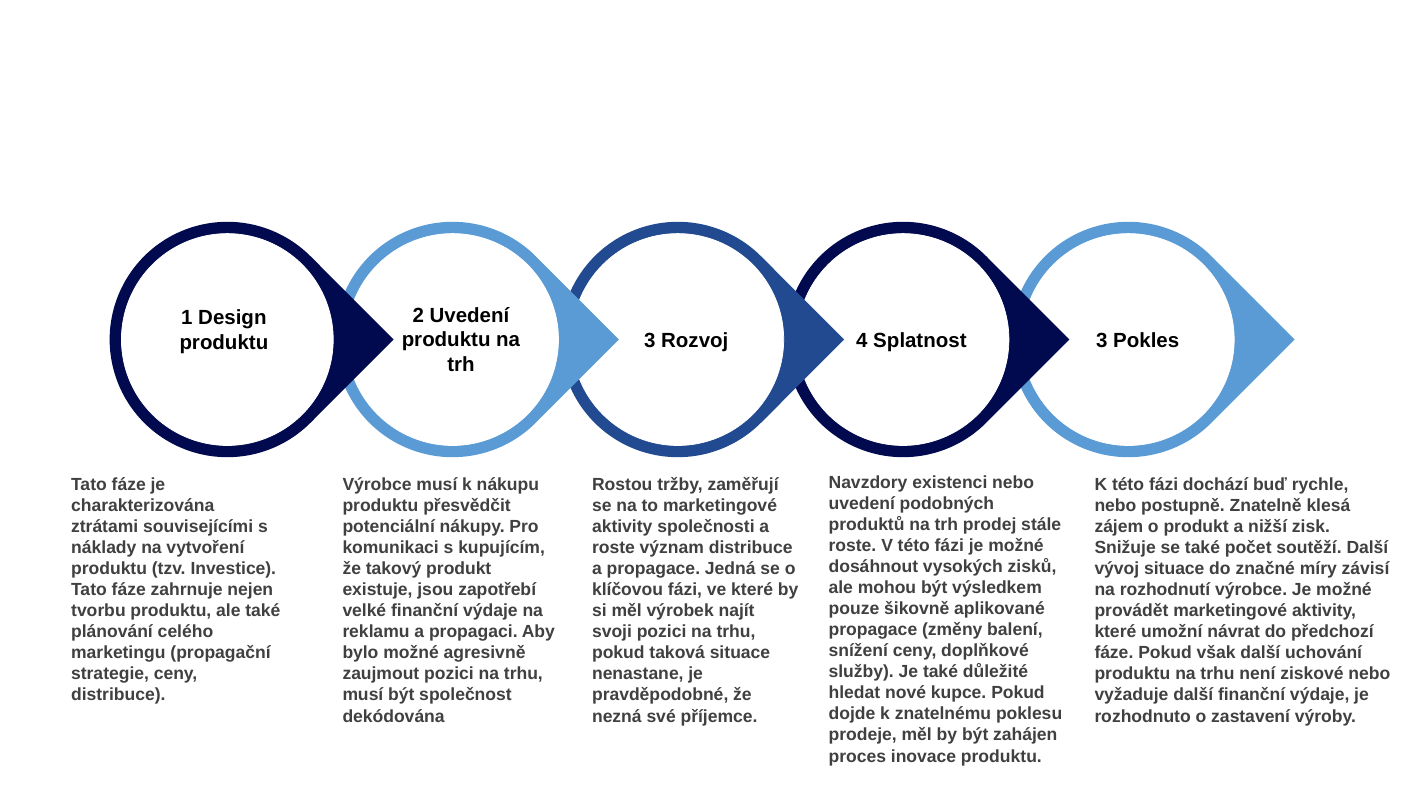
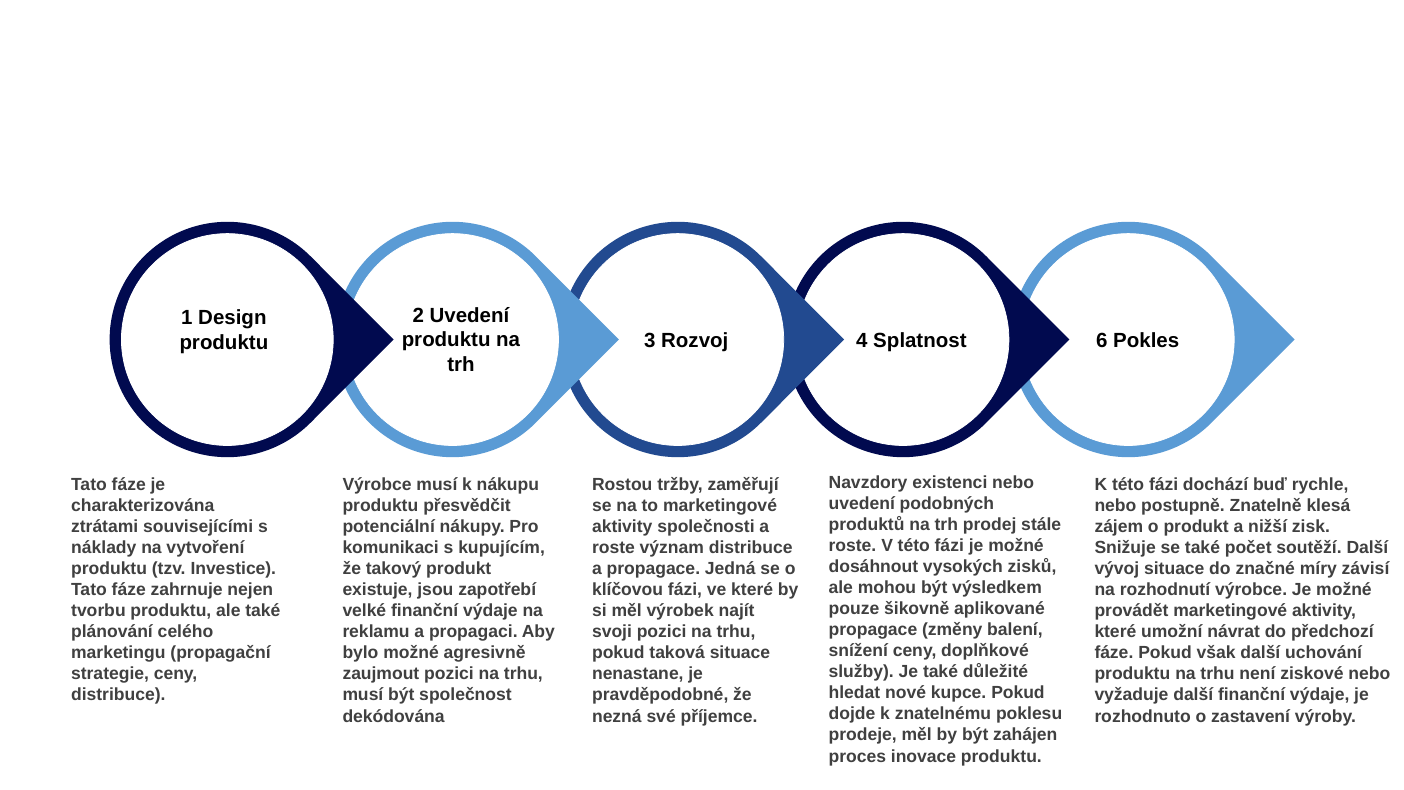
Splatnost 3: 3 -> 6
